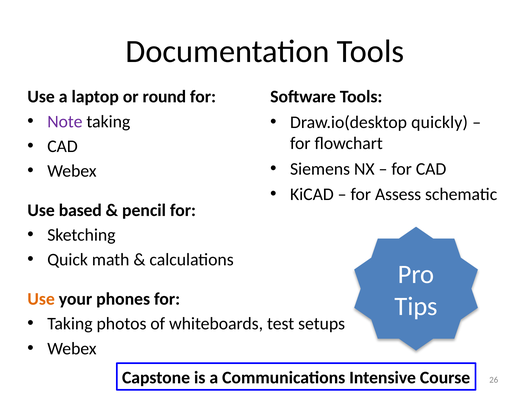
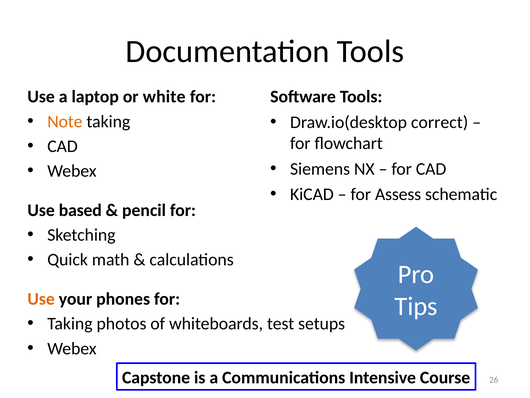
round: round -> white
Note colour: purple -> orange
quickly: quickly -> correct
